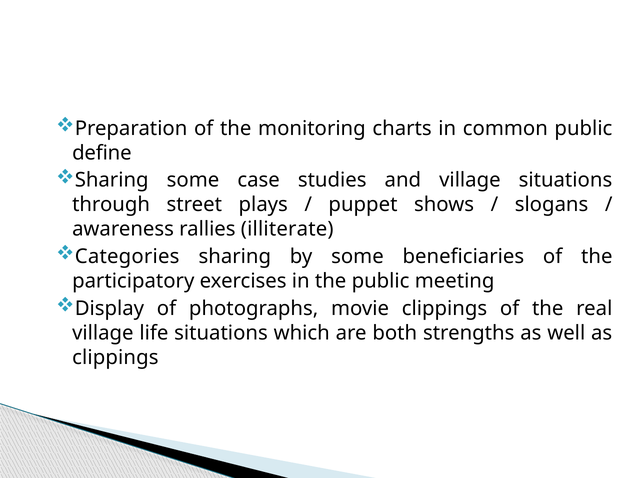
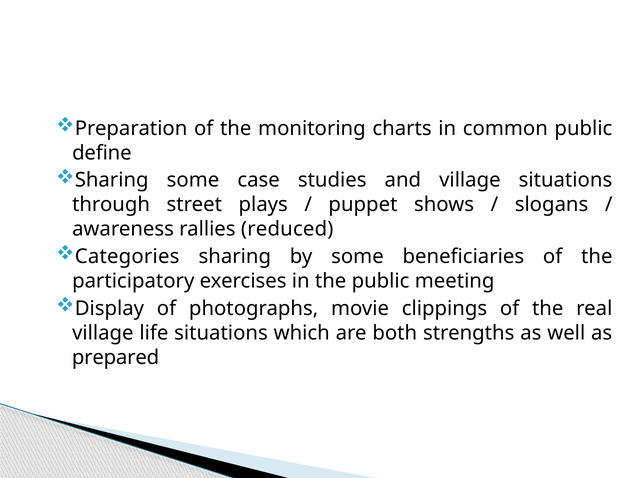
illiterate: illiterate -> reduced
clippings at (115, 357): clippings -> prepared
